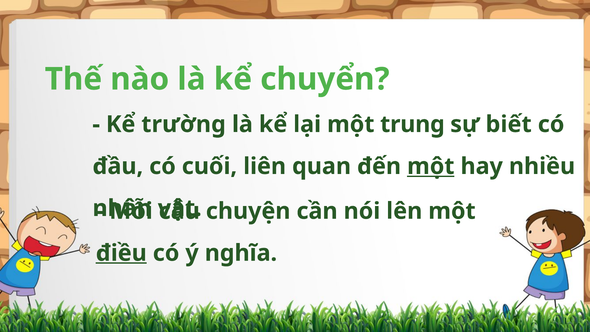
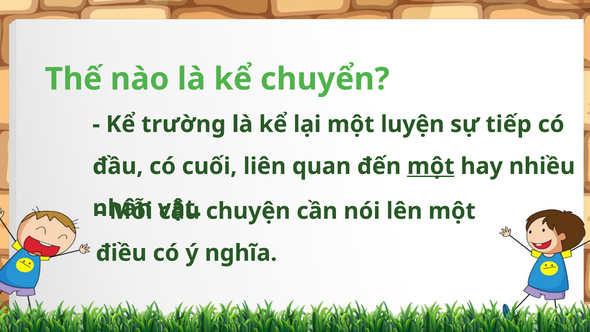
trung: trung -> luyện
biết: biết -> tiếp
điều underline: present -> none
